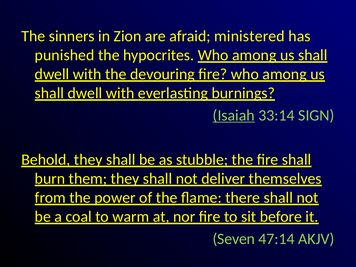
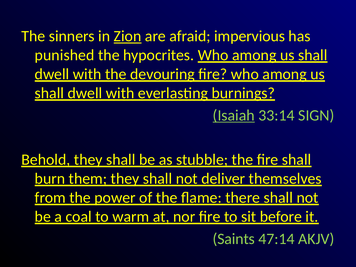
Zion underline: none -> present
ministered: ministered -> impervious
Seven: Seven -> Saints
